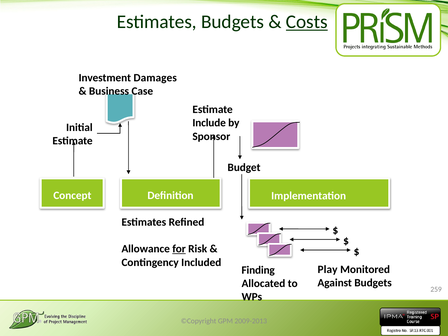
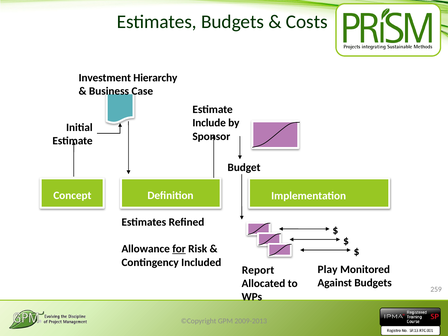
Costs underline: present -> none
Damages: Damages -> Hierarchy
Finding: Finding -> Report
